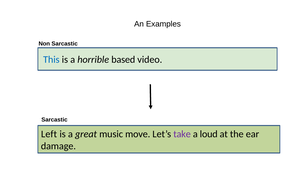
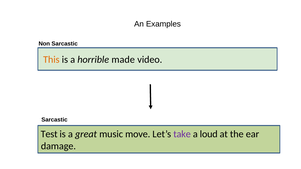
This colour: blue -> orange
based: based -> made
Left: Left -> Test
